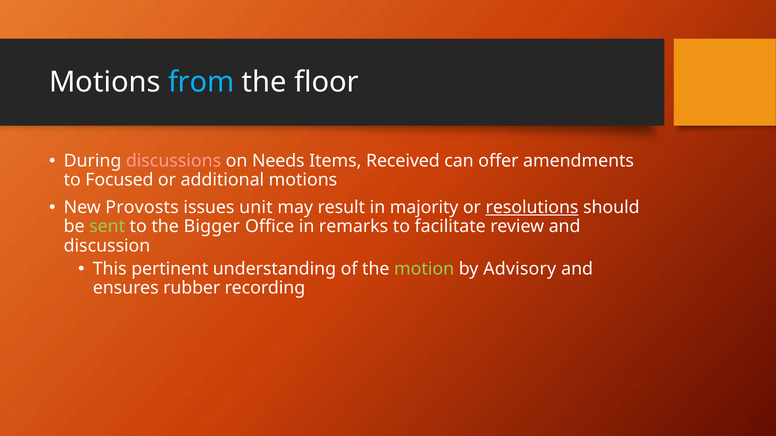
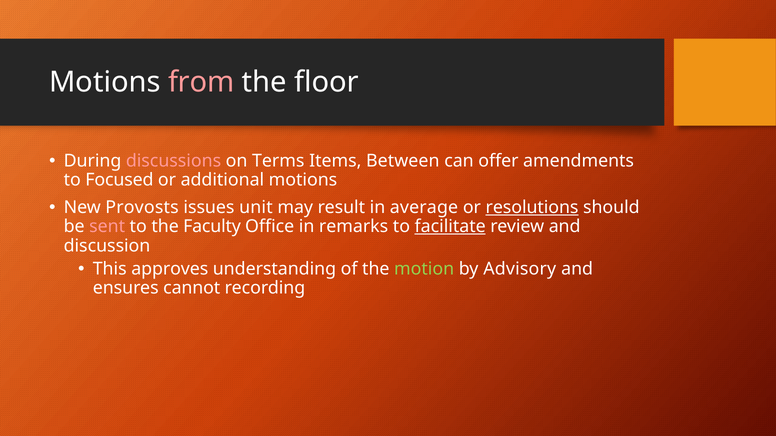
from colour: light blue -> pink
Needs: Needs -> Terms
Received: Received -> Between
majority: majority -> average
sent colour: light green -> pink
Bigger: Bigger -> Faculty
facilitate underline: none -> present
pertinent: pertinent -> approves
rubber: rubber -> cannot
